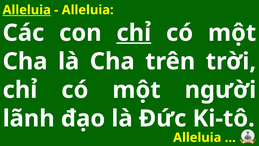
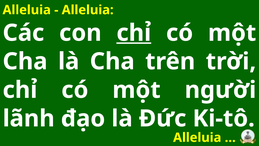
Alleluia at (27, 10) underline: present -> none
